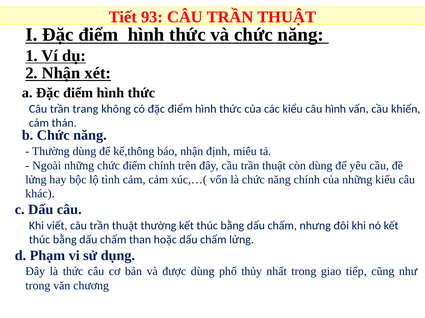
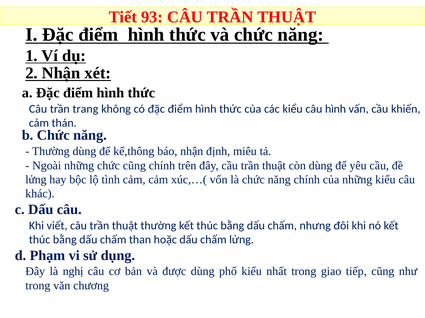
chức điểm: điểm -> cũng
là thức: thức -> nghị
phổ thủy: thủy -> kiểu
